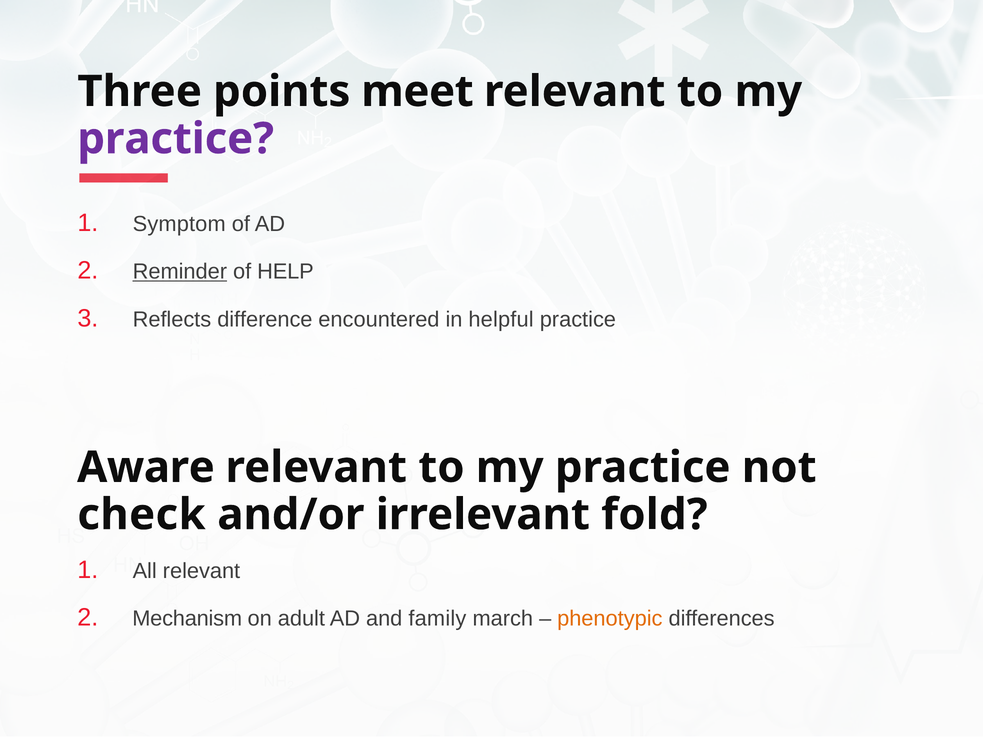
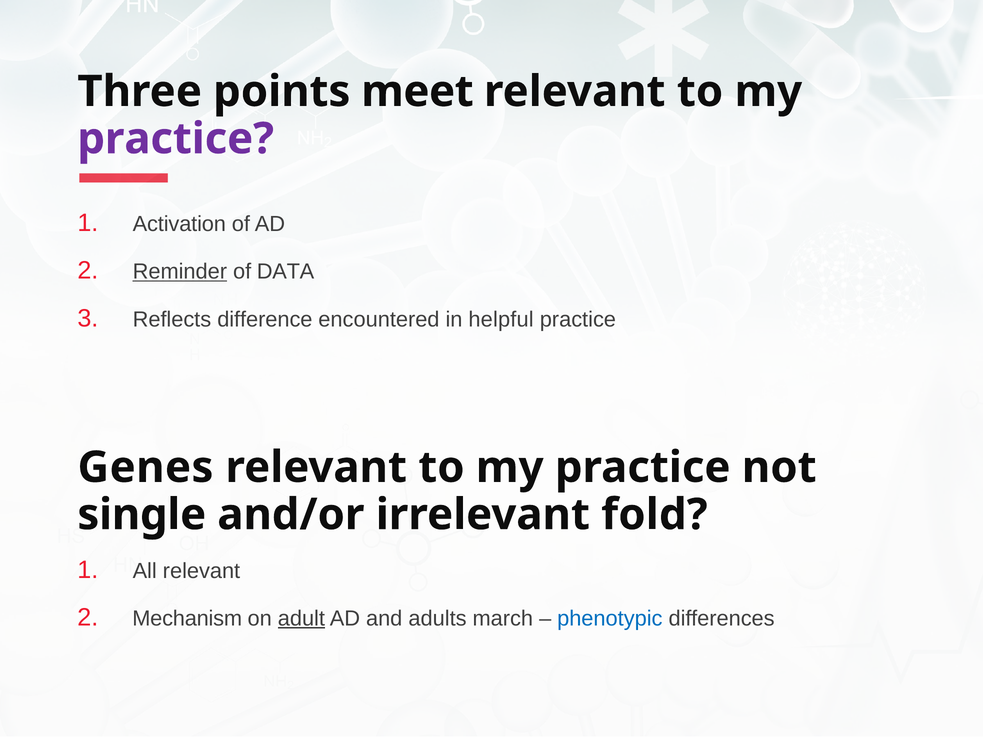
Symptom: Symptom -> Activation
HELP: HELP -> DATA
Aware: Aware -> Genes
check: check -> single
adult underline: none -> present
family: family -> adults
phenotypic colour: orange -> blue
